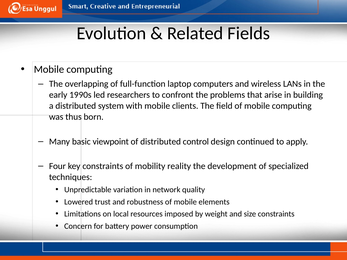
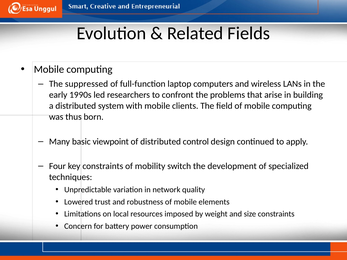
overlapping: overlapping -> suppressed
reality: reality -> switch
